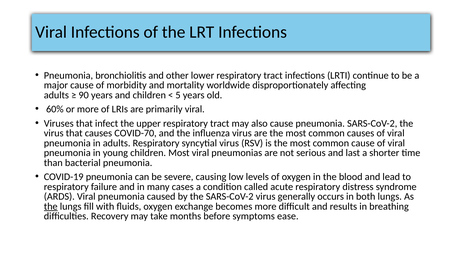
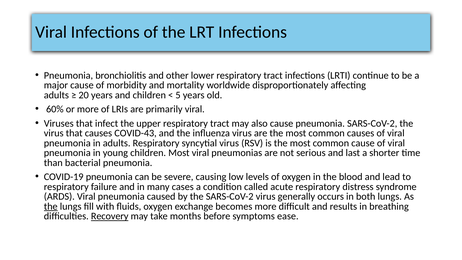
90: 90 -> 20
COVID-70: COVID-70 -> COVID-43
Recovery underline: none -> present
